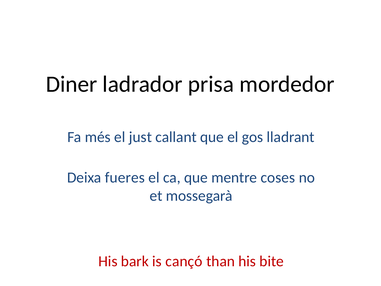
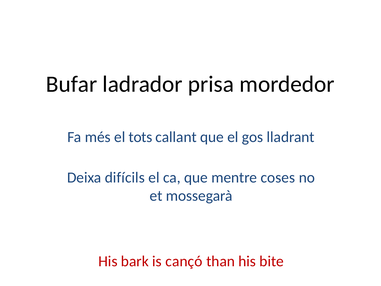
Diner: Diner -> Bufar
just: just -> tots
fueres: fueres -> difícils
